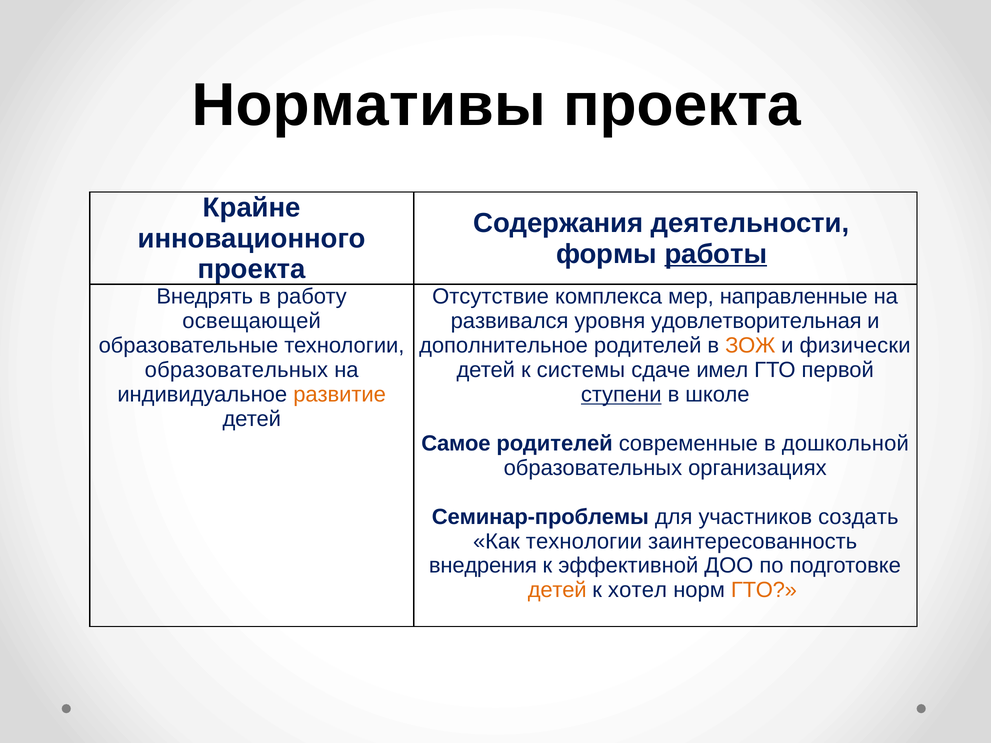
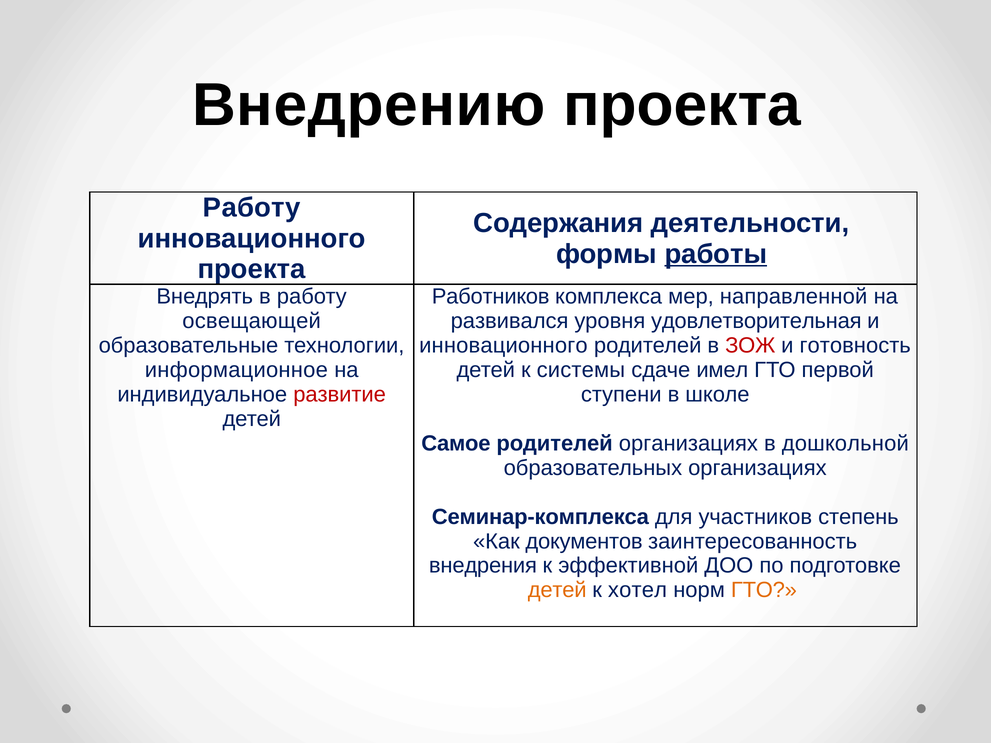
Нормативы: Нормативы -> Внедрению
Крайне at (252, 208): Крайне -> Работу
Отсутствие: Отсутствие -> Работников
направленные: направленные -> направленной
дополнительное at (504, 346): дополнительное -> инновационного
ЗОЖ colour: orange -> red
физически: физически -> готовность
образовательных at (236, 370): образовательных -> информационное
развитие colour: orange -> red
ступени underline: present -> none
родителей современные: современные -> организациях
Семинар-проблемы: Семинар-проблемы -> Семинар-комплекса
создать: создать -> степень
Как технологии: технологии -> документов
